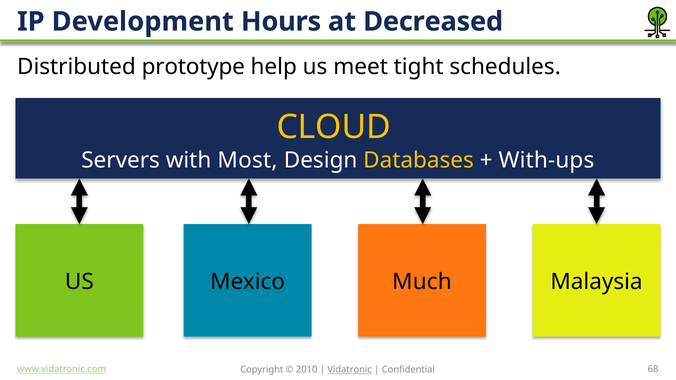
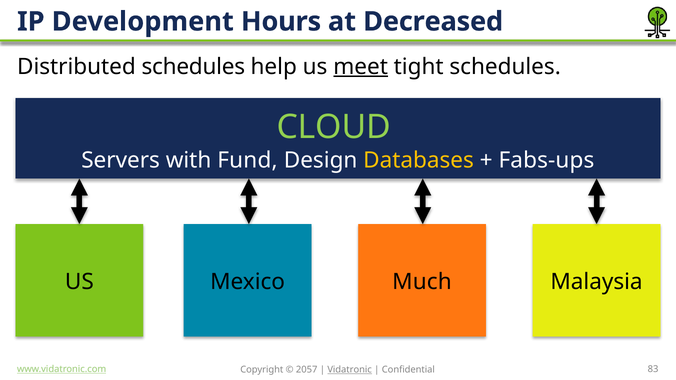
Distributed prototype: prototype -> schedules
meet underline: none -> present
CLOUD colour: yellow -> light green
Most: Most -> Fund
With-ups: With-ups -> Fabs-ups
2010: 2010 -> 2057
68: 68 -> 83
